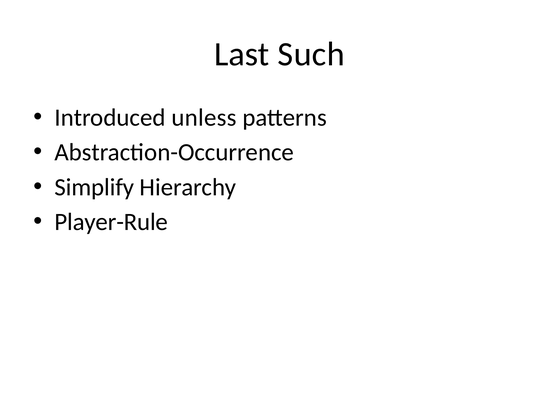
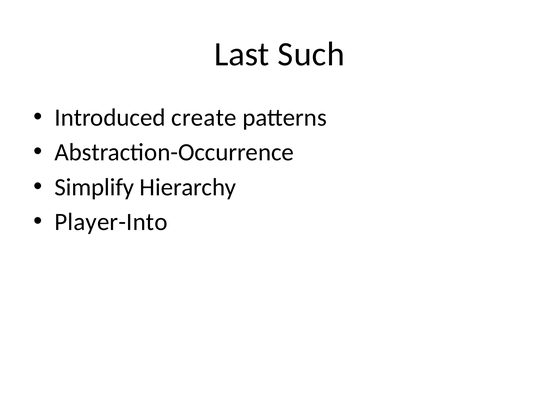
unless: unless -> create
Player-Rule: Player-Rule -> Player-Into
